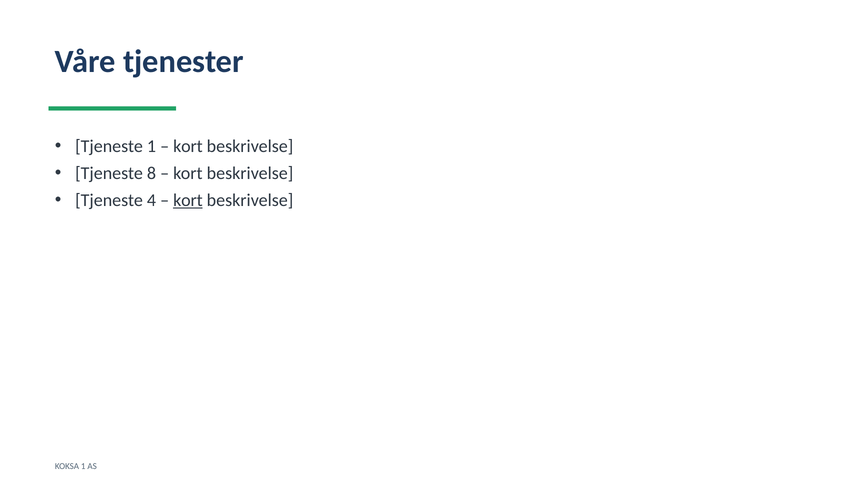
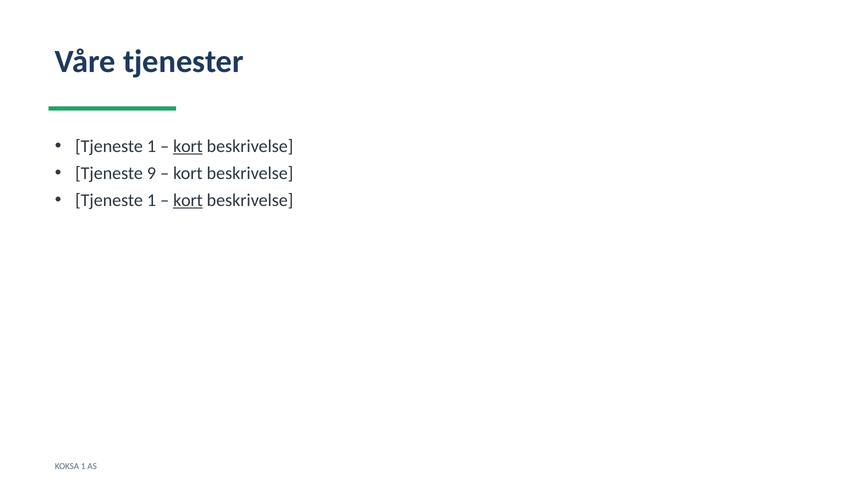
kort at (188, 146) underline: none -> present
8: 8 -> 9
4 at (151, 200): 4 -> 1
